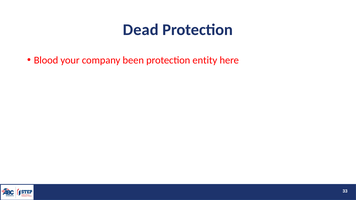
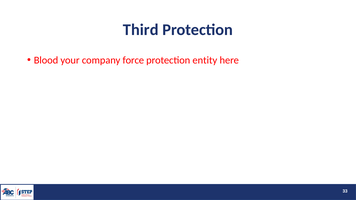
Dead: Dead -> Third
been: been -> force
